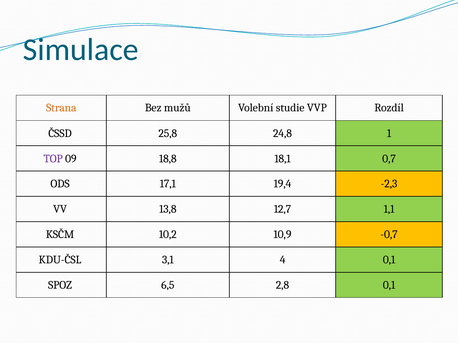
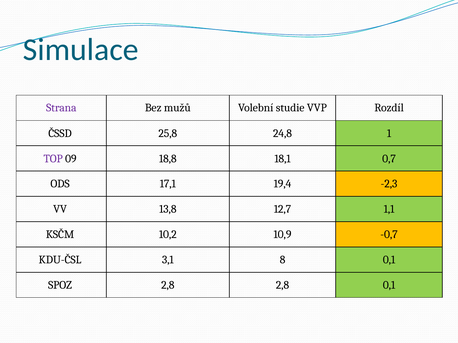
Strana colour: orange -> purple
4: 4 -> 8
SPOZ 6,5: 6,5 -> 2,8
